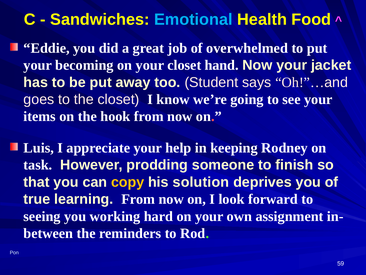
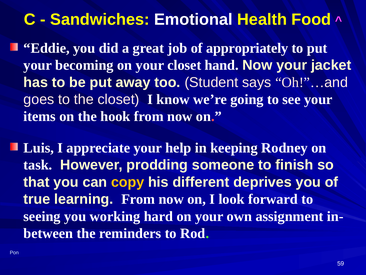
Emotional colour: light blue -> white
overwhelmed: overwhelmed -> appropriately
solution: solution -> different
